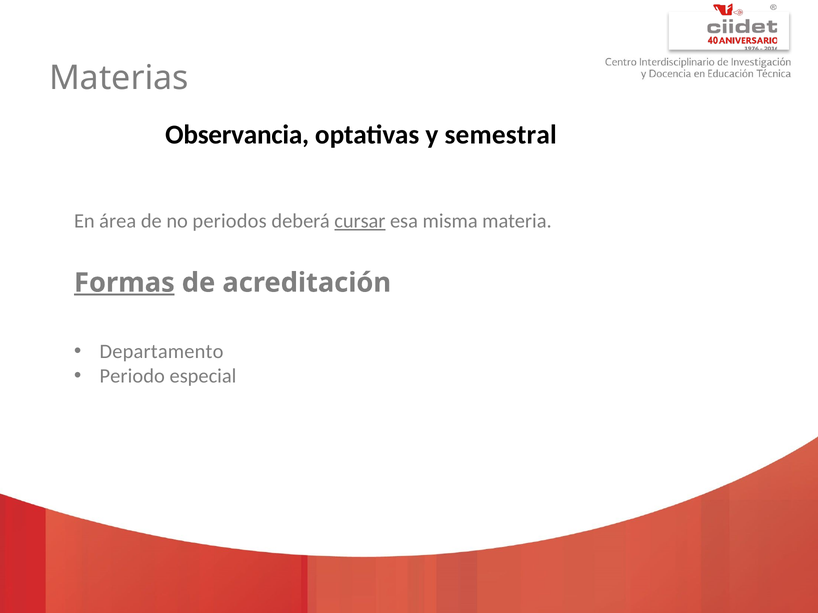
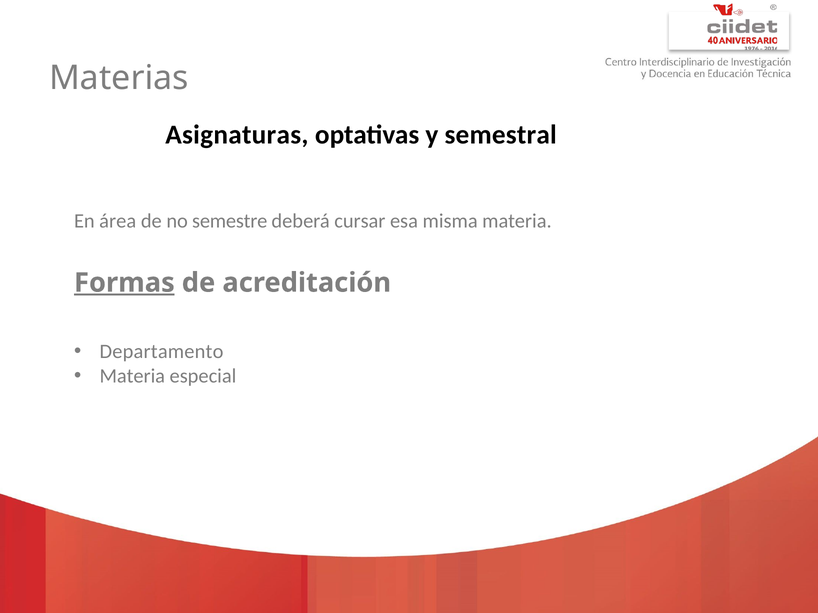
Observancia: Observancia -> Asignaturas
periodos: periodos -> semestre
cursar underline: present -> none
Periodo at (132, 377): Periodo -> Materia
